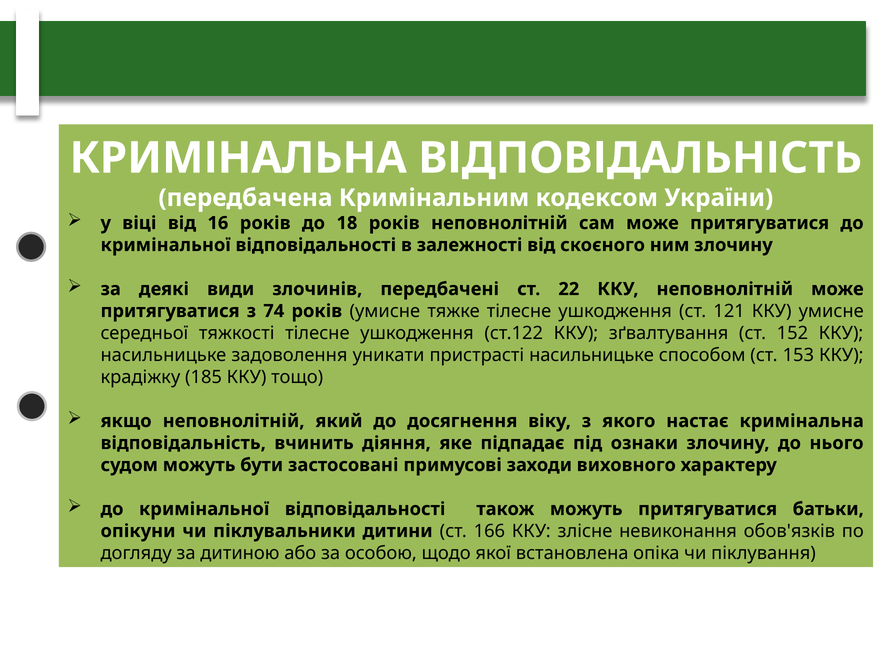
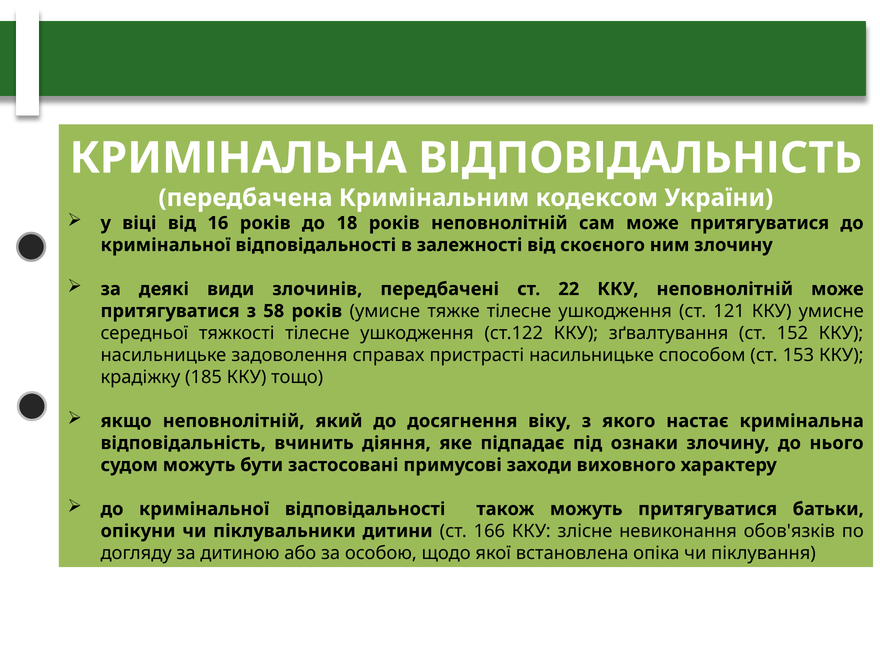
74: 74 -> 58
уникати: уникати -> справах
